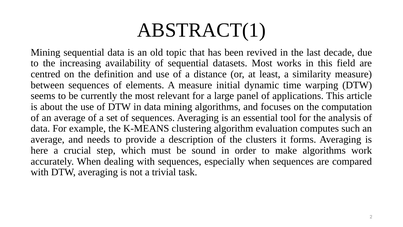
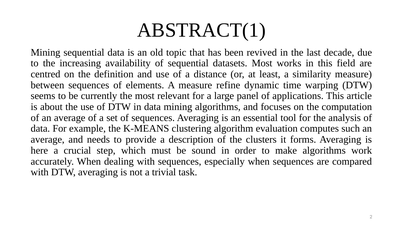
initial: initial -> refine
